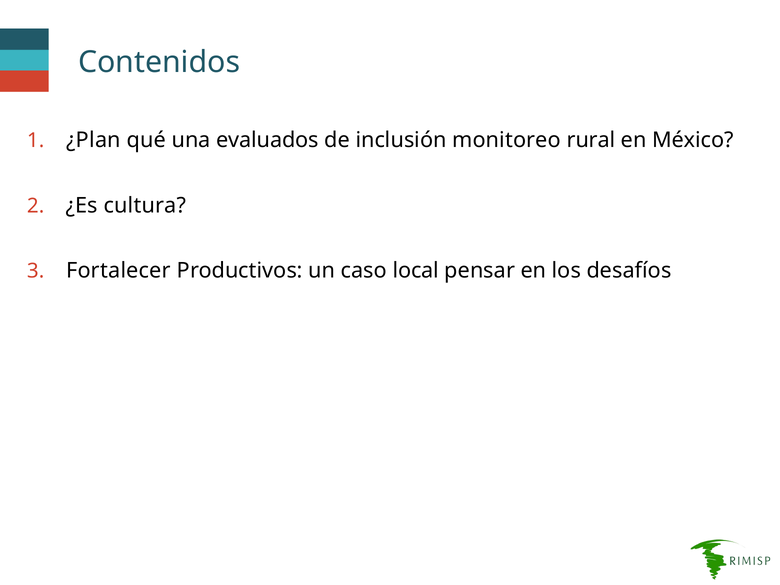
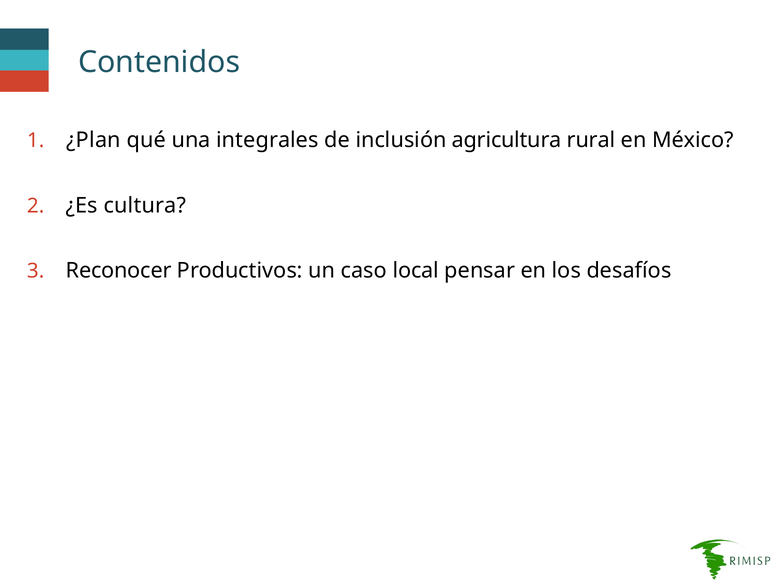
evaluados: evaluados -> integrales
monitoreo: monitoreo -> agricultura
Fortalecer: Fortalecer -> Reconocer
